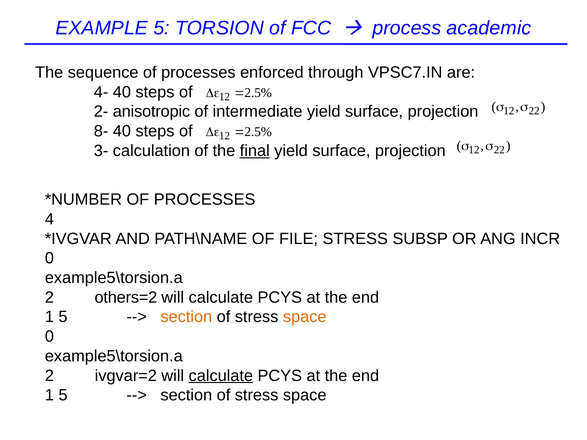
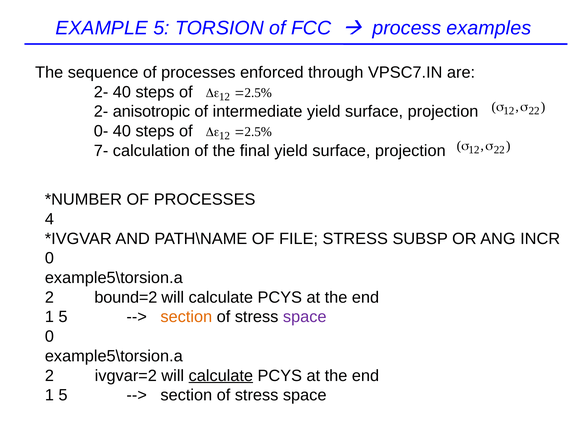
academic: academic -> examples
4- at (101, 92): 4- -> 2-
8-: 8- -> 0-
3-: 3- -> 7-
final underline: present -> none
others=2: others=2 -> bound=2
space at (305, 317) colour: orange -> purple
